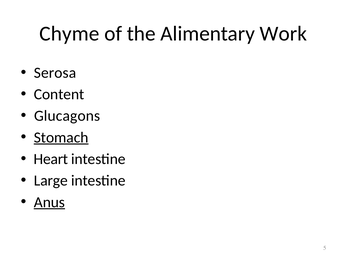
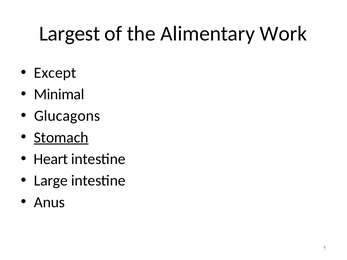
Chyme: Chyme -> Largest
Serosa: Serosa -> Except
Content: Content -> Minimal
Anus underline: present -> none
